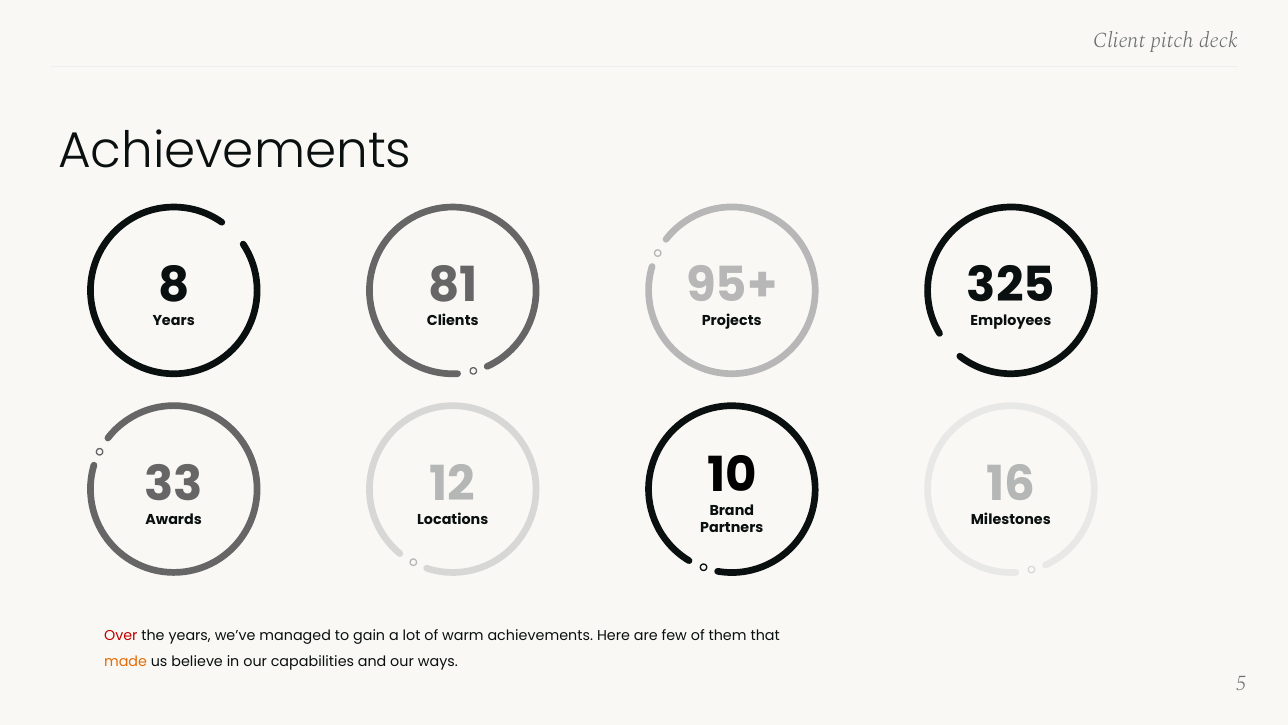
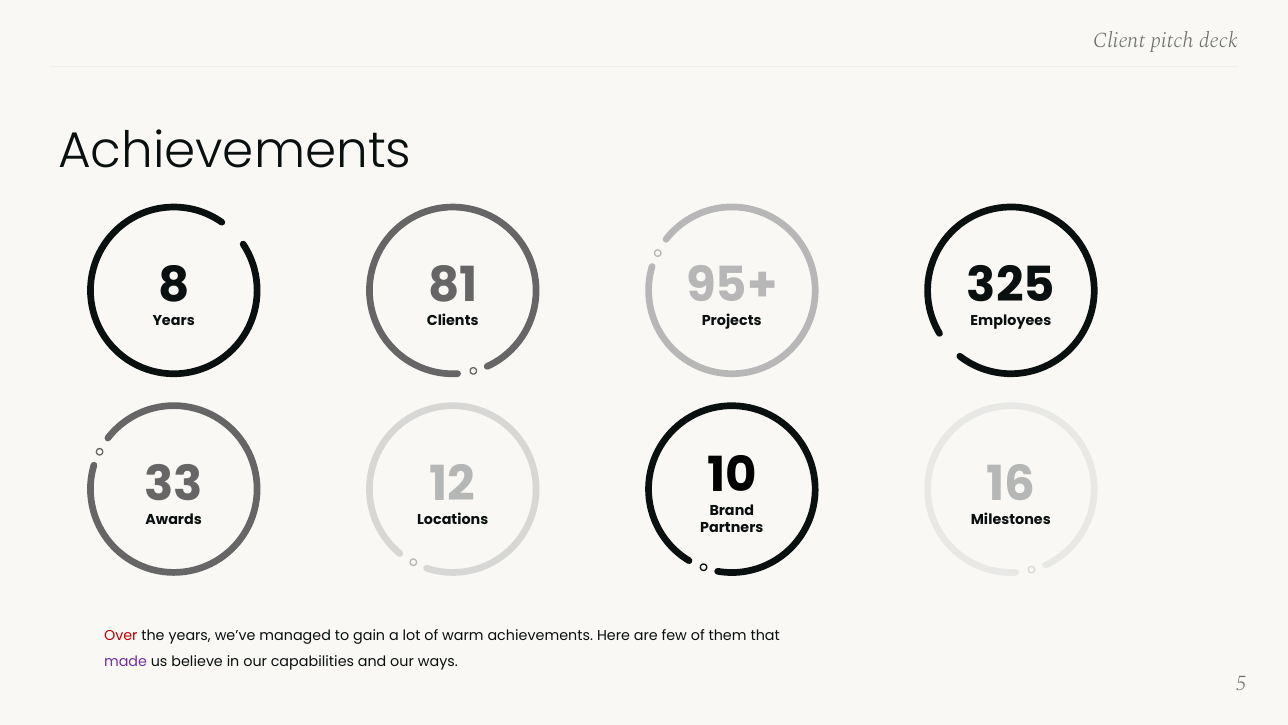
made colour: orange -> purple
